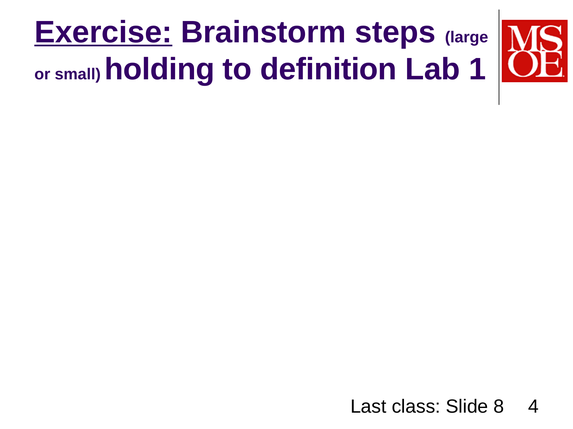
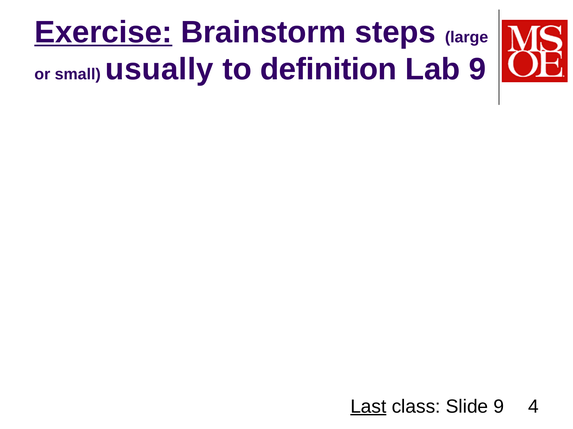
holding: holding -> usually
Lab 1: 1 -> 9
Last underline: none -> present
Slide 8: 8 -> 9
